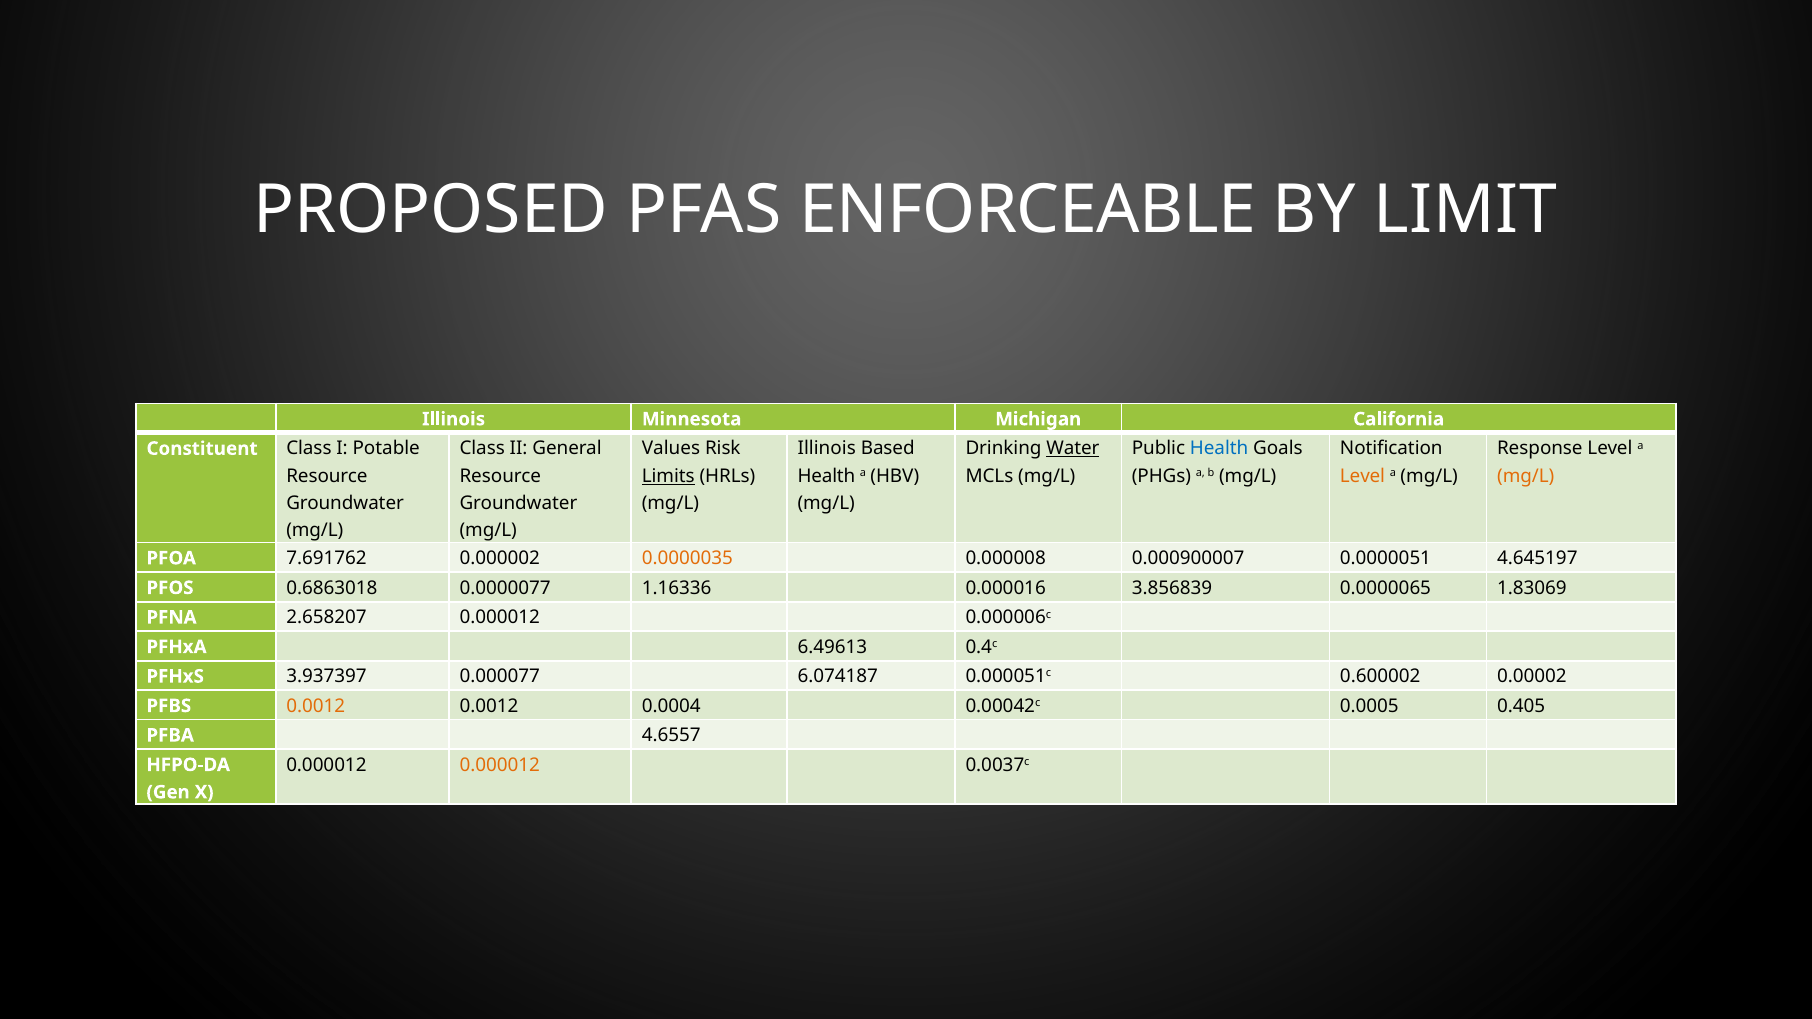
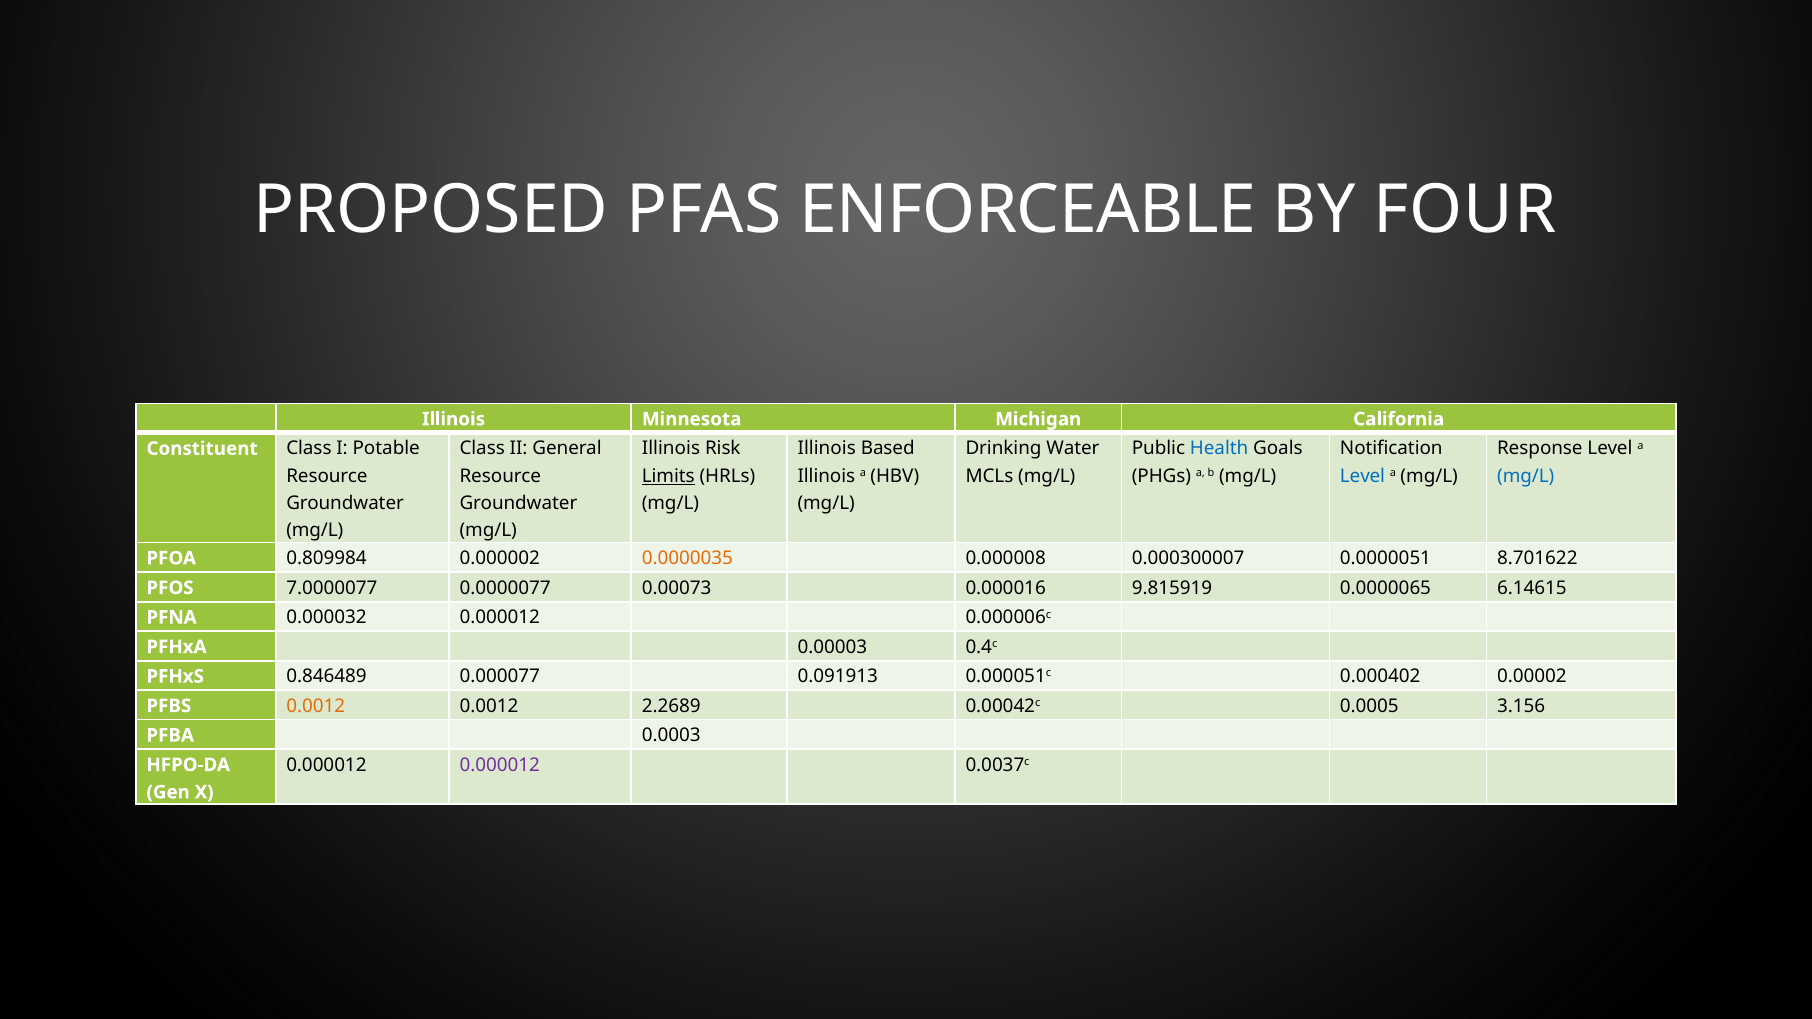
LIMIT: LIMIT -> FOUR
Values at (671, 449): Values -> Illinois
Water underline: present -> none
Health at (826, 476): Health -> Illinois
Level at (1363, 476) colour: orange -> blue
mg/L at (1526, 476) colour: orange -> blue
7.691762: 7.691762 -> 0.809984
0.000900007: 0.000900007 -> 0.000300007
4.645197: 4.645197 -> 8.701622
0.6863018: 0.6863018 -> 7.0000077
1.16336: 1.16336 -> 0.00073
3.856839: 3.856839 -> 9.815919
1.83069: 1.83069 -> 6.14615
2.658207: 2.658207 -> 0.000032
6.49613: 6.49613 -> 0.00003
3.937397: 3.937397 -> 0.846489
6.074187: 6.074187 -> 0.091913
0.600002: 0.600002 -> 0.000402
0.0004: 0.0004 -> 2.2689
0.405: 0.405 -> 3.156
4.6557: 4.6557 -> 0.0003
0.000012 at (500, 765) colour: orange -> purple
